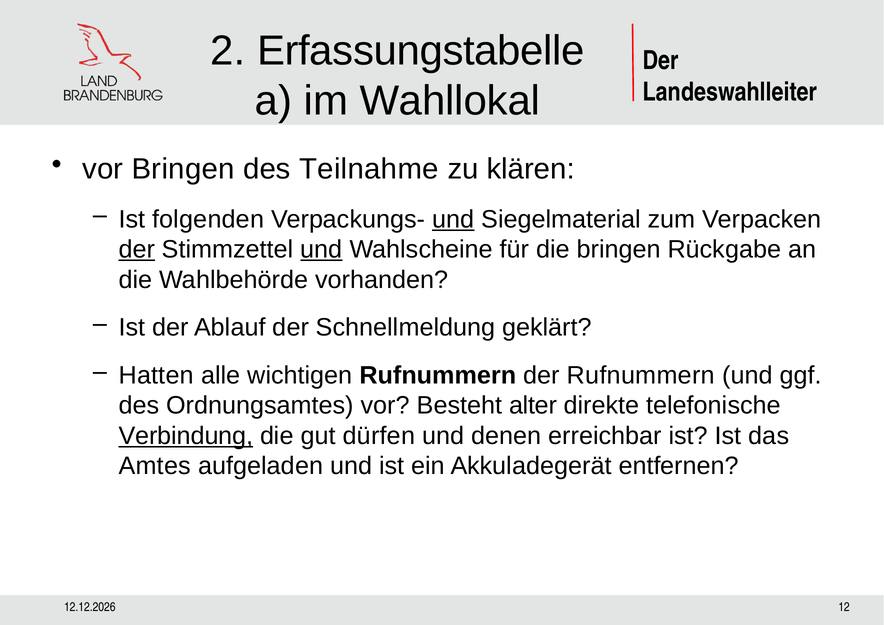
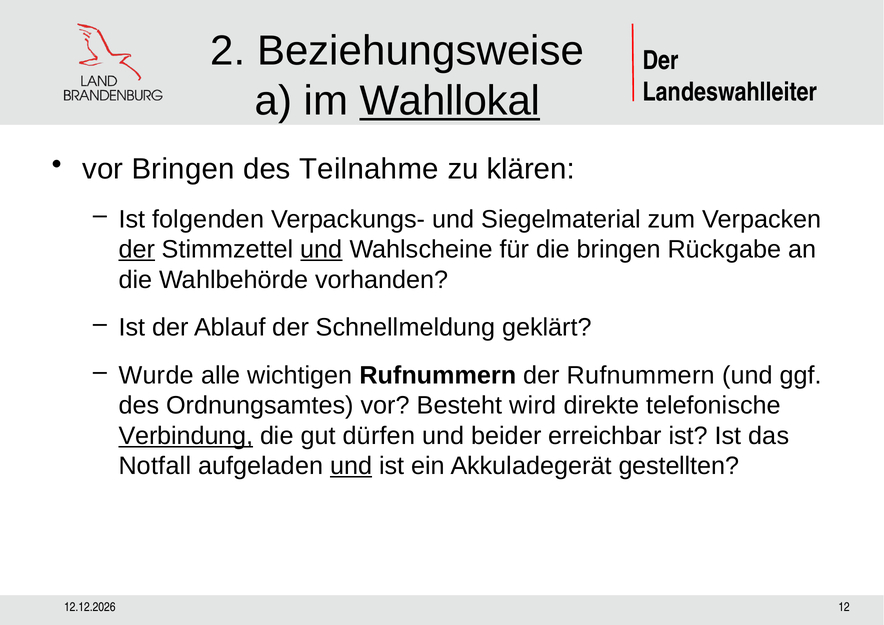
Erfassungstabelle: Erfassungstabelle -> Beziehungsweise
Wahllokal underline: none -> present
und at (453, 219) underline: present -> none
Hatten: Hatten -> Wurde
alter: alter -> wird
denen: denen -> beider
Amtes: Amtes -> Notfall
und at (351, 466) underline: none -> present
entfernen: entfernen -> gestellten
